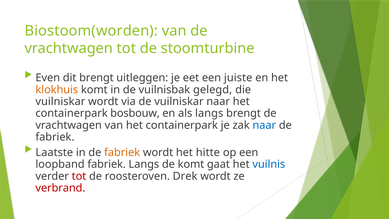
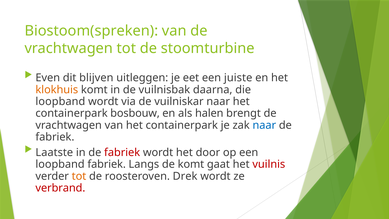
Biostoom(worden: Biostoom(worden -> Biostoom(spreken
dit brengt: brengt -> blijven
gelegd: gelegd -> daarna
vuilniskar at (60, 101): vuilniskar -> loopband
als langs: langs -> halen
fabriek at (122, 152) colour: orange -> red
hitte: hitte -> door
vuilnis colour: blue -> red
tot at (79, 176) colour: red -> orange
